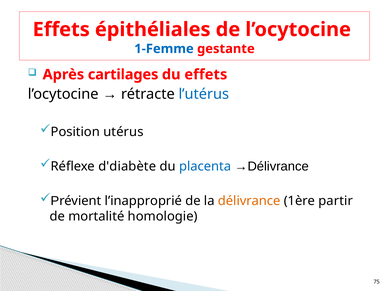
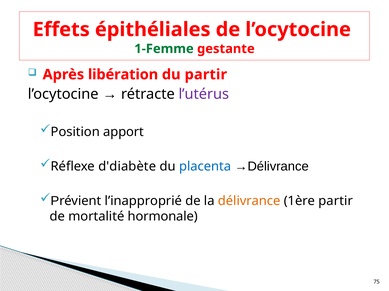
1-Femme colour: blue -> green
cartilages: cartilages -> libération
du effets: effets -> partir
l’utérus colour: blue -> purple
utérus: utérus -> apport
homologie: homologie -> hormonale
